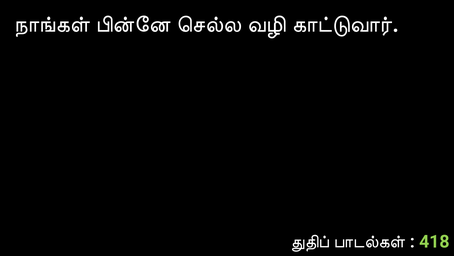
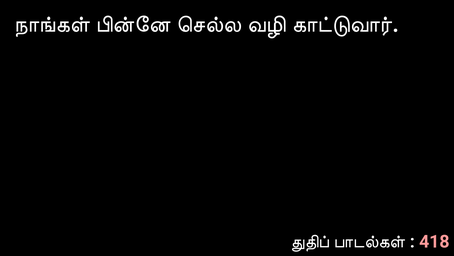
418 colour: light green -> pink
